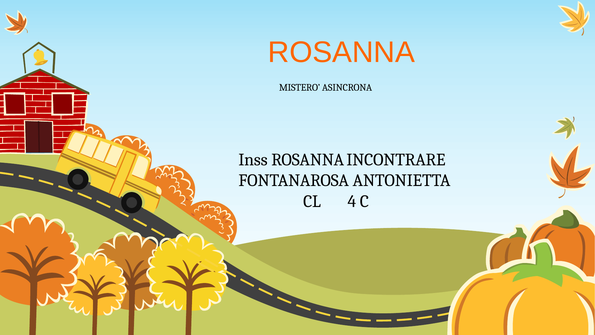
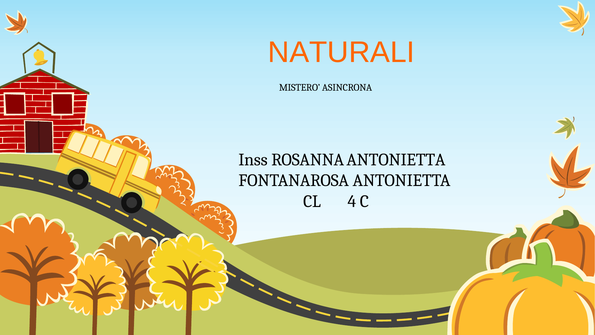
ROSANNA at (341, 52): ROSANNA -> NATURALI
ROSANNA INCONTRARE: INCONTRARE -> ANTONIETTA
